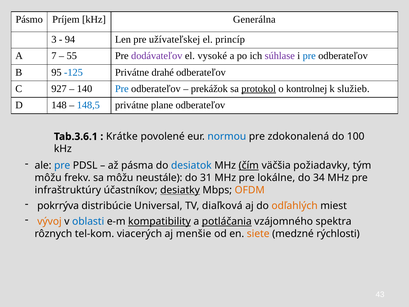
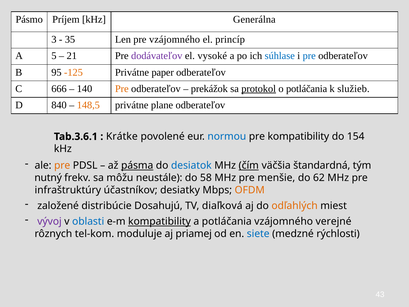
94: 94 -> 35
pre užívateľskej: užívateľskej -> vzájomného
7: 7 -> 5
55: 55 -> 21
súhlase colour: purple -> blue
-125 colour: blue -> orange
drahé: drahé -> paper
927: 927 -> 666
Pre at (122, 89) colour: blue -> orange
o kontrolnej: kontrolnej -> potláčania
148: 148 -> 840
148,5 colour: blue -> orange
pre zdokonalená: zdokonalená -> kompatibility
100: 100 -> 154
pre at (62, 165) colour: blue -> orange
pásma underline: none -> present
požiadavky: požiadavky -> štandardná
môžu at (48, 178): môžu -> nutný
31: 31 -> 58
lokálne: lokálne -> menšie
34: 34 -> 62
desiatky underline: present -> none
pokrrýva: pokrrýva -> založené
Universal: Universal -> Dosahujú
vývoj colour: orange -> purple
potláčania at (227, 221) underline: present -> none
spektra: spektra -> verejné
viacerých: viacerých -> moduluje
menšie: menšie -> priamej
siete colour: orange -> blue
